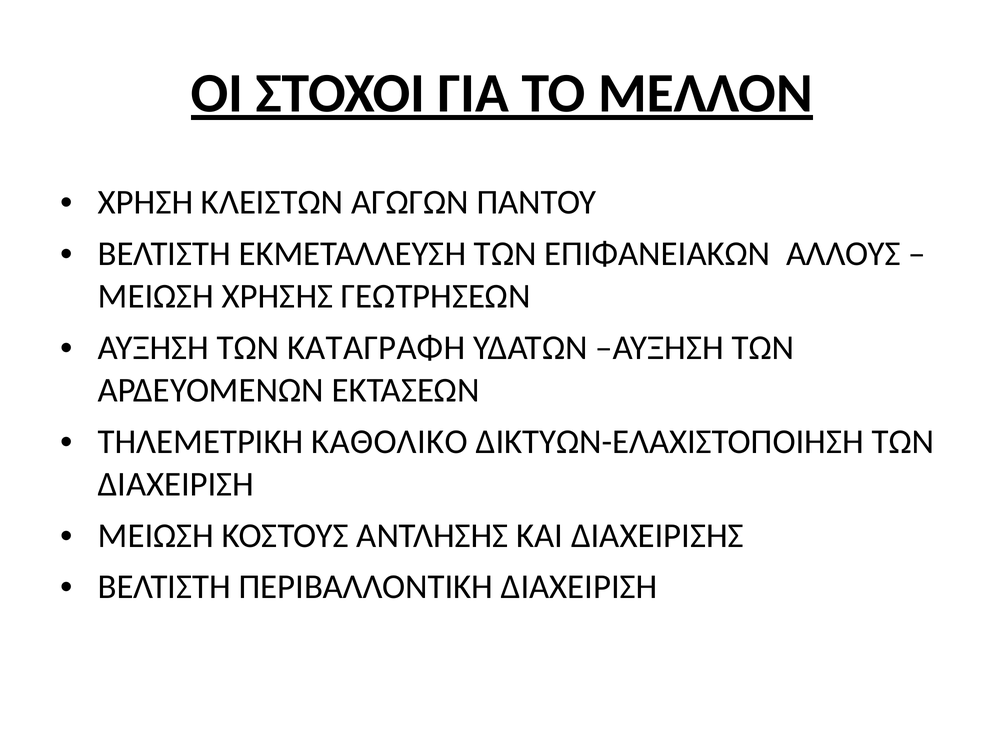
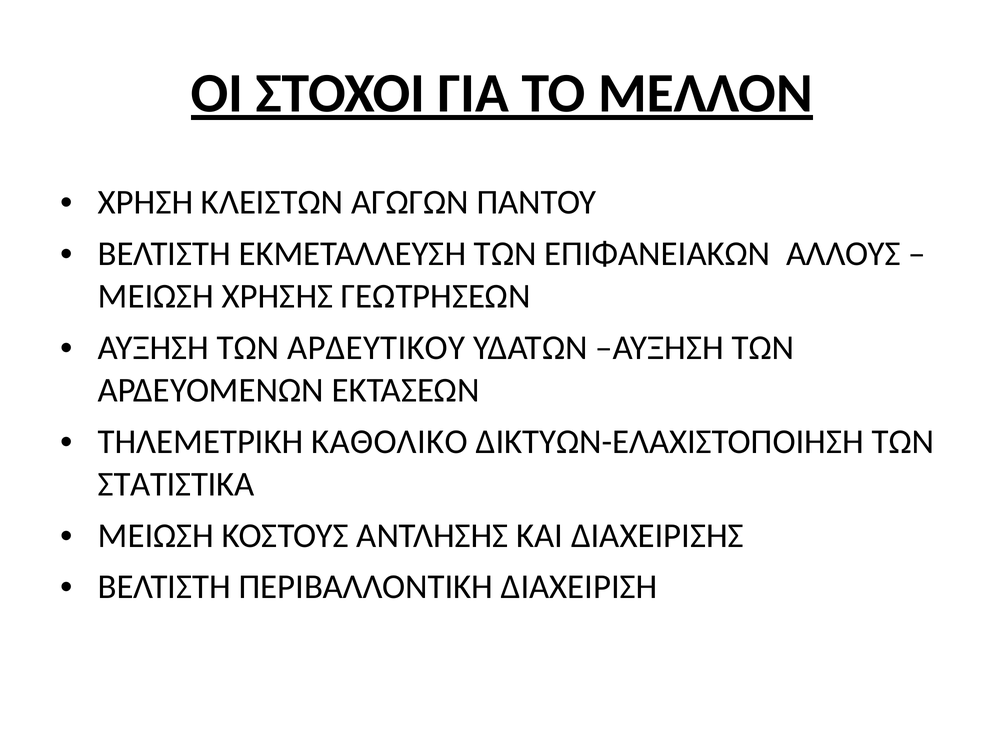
ΚΑΤΑΓΡΑΦΗ: ΚΑΤΑΓΡΑΦΗ -> ΑΡΔΕΥΤΙΚΟΥ
ΔΙΑΧΕΙΡΙΣΗ at (176, 484): ΔΙΑΧΕΙΡΙΣΗ -> ΣΤΑΤΙΣΤΙΚΑ
